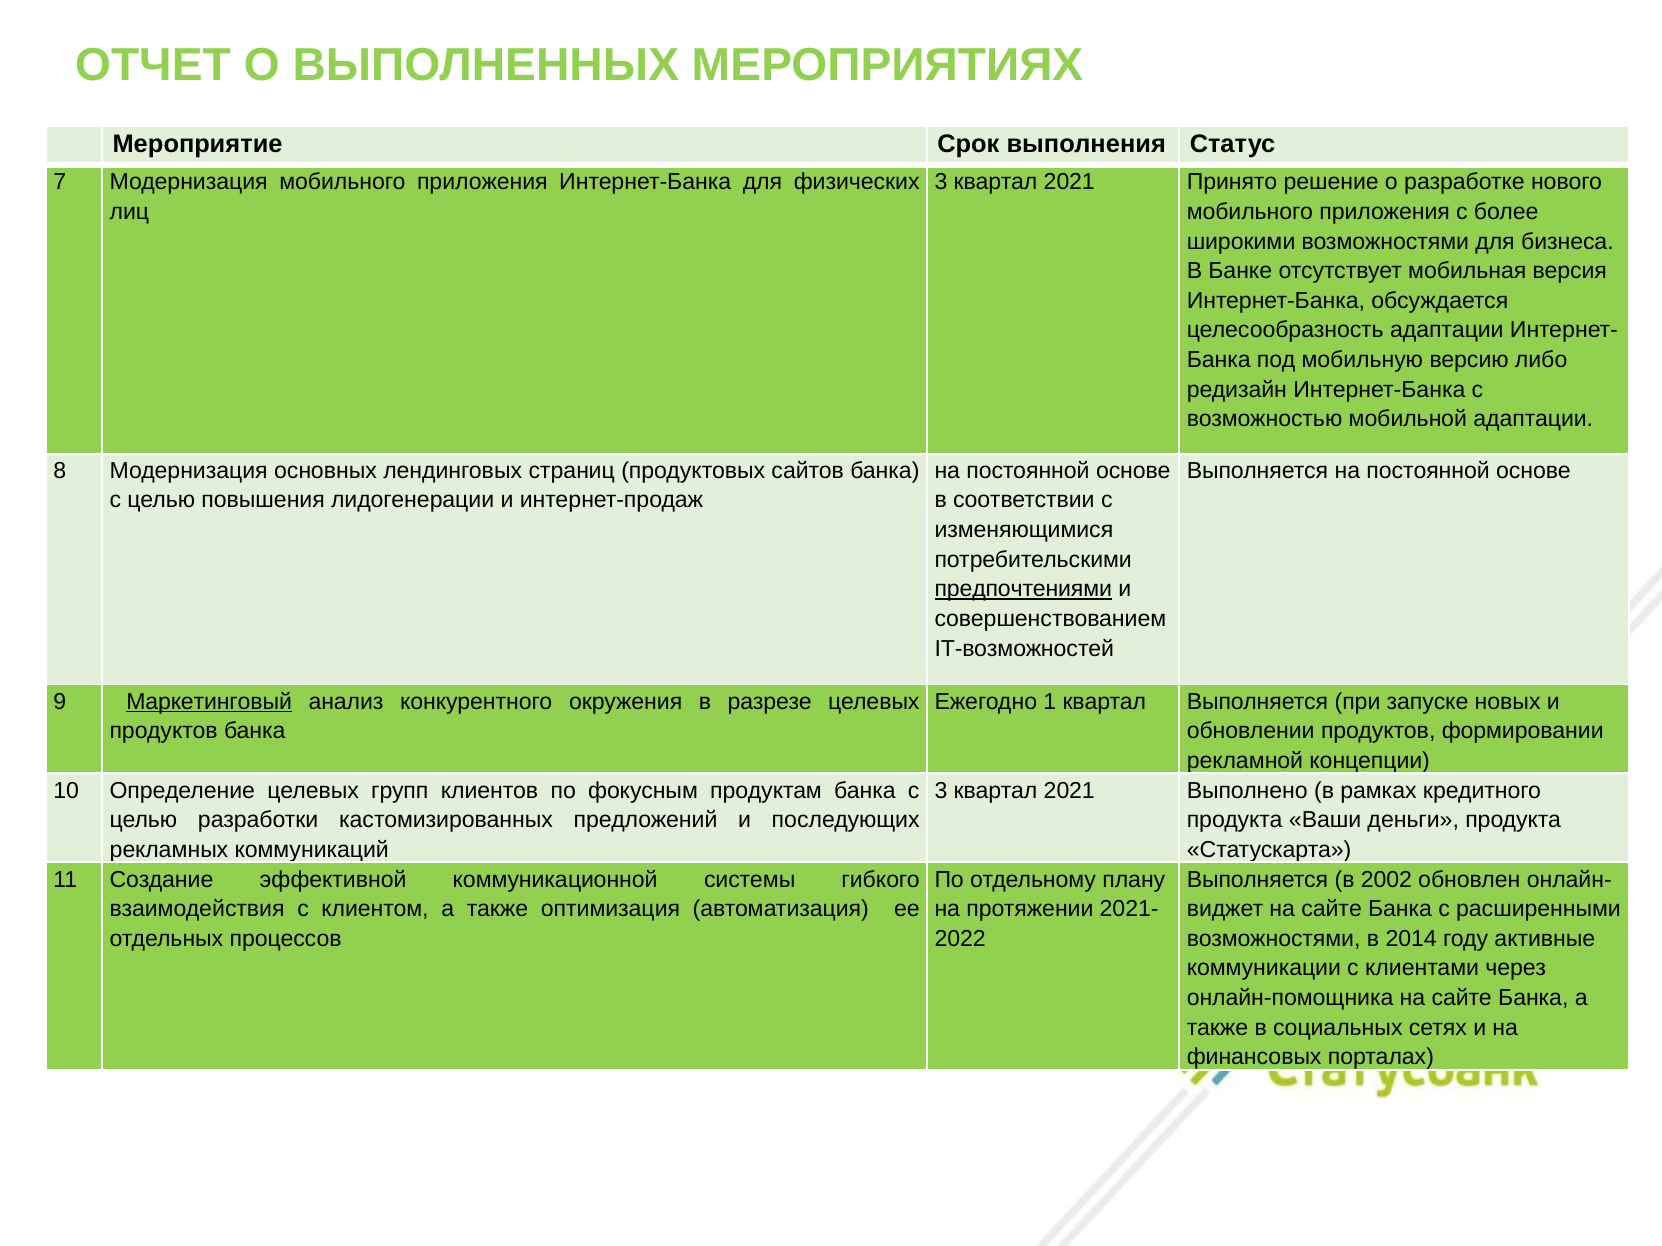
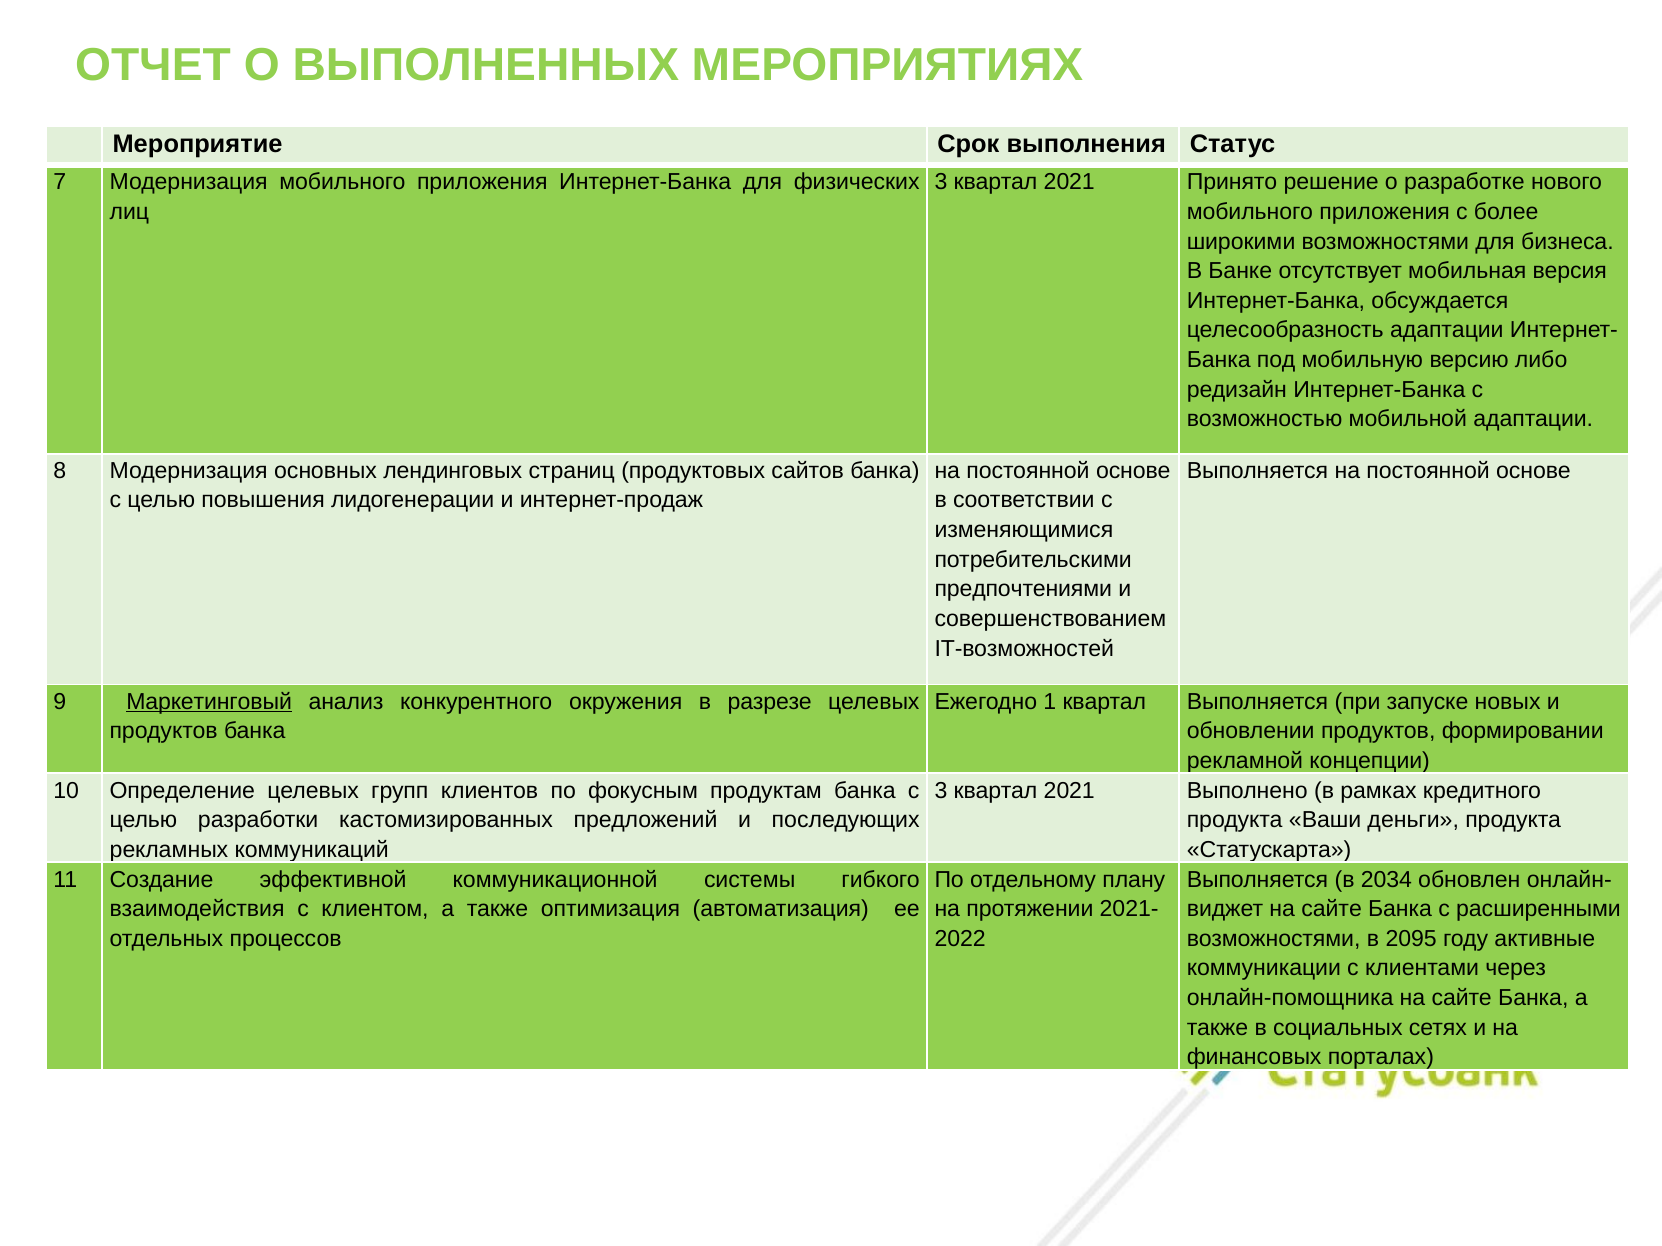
предпочтениями underline: present -> none
2002: 2002 -> 2034
2014: 2014 -> 2095
